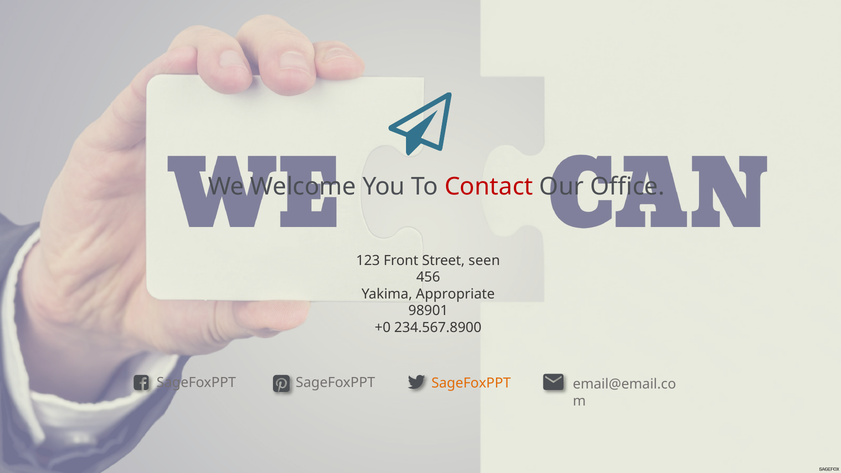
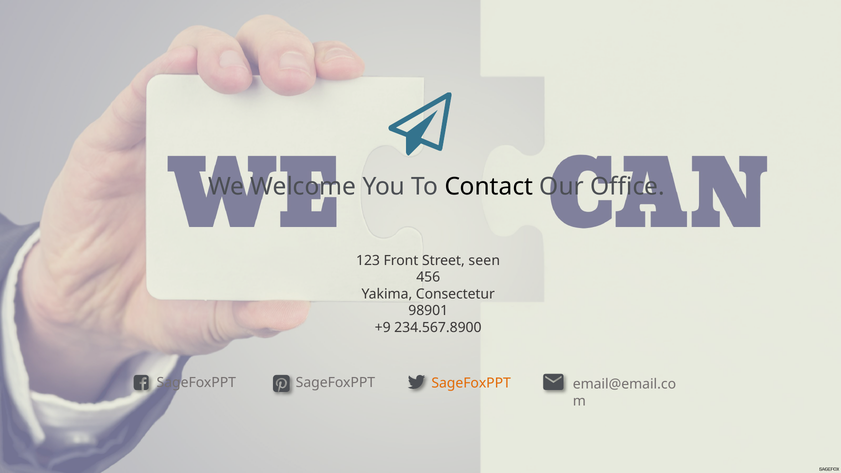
Contact colour: red -> black
Appropriate: Appropriate -> Consectetur
+0: +0 -> +9
